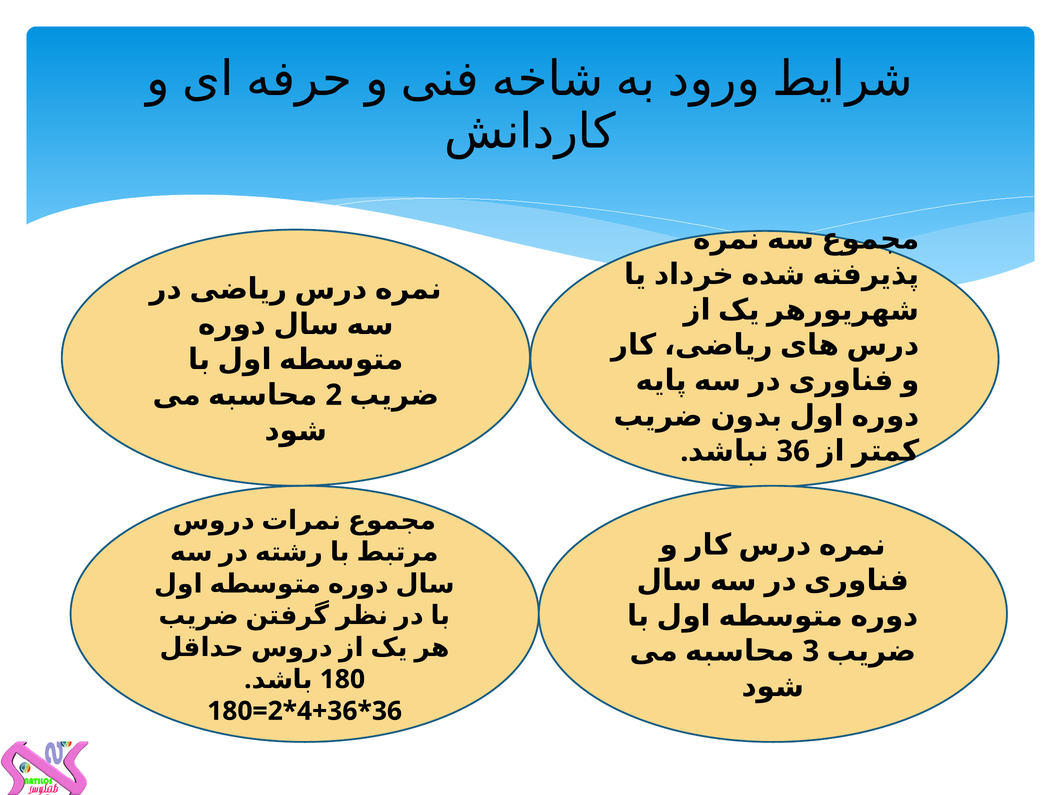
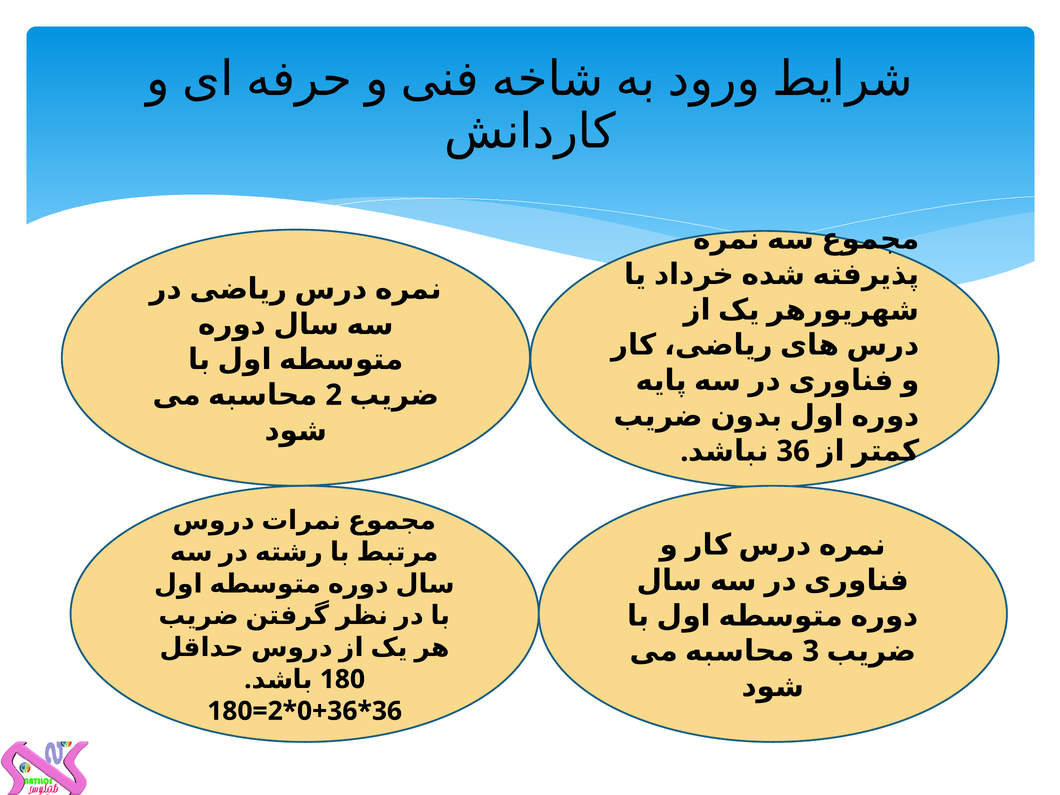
4+36: 4+36 -> 0+36
